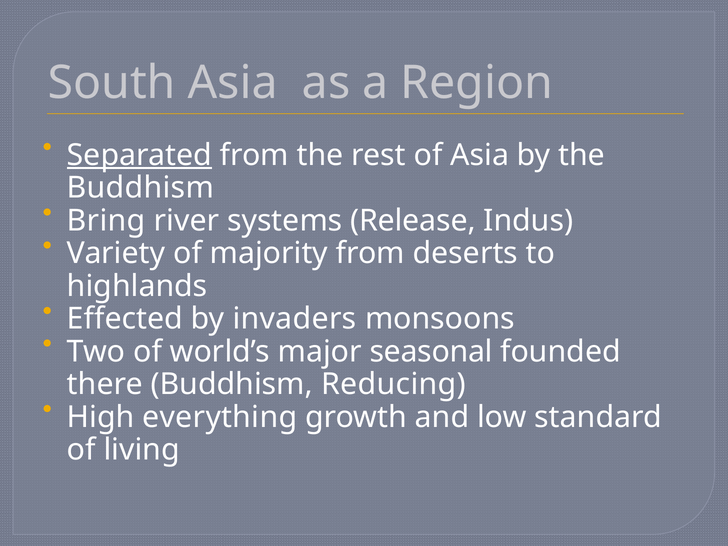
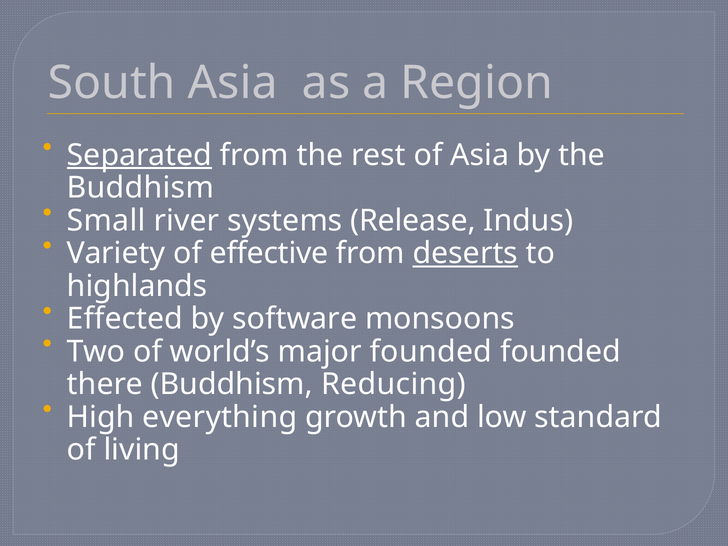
Bring: Bring -> Small
majority: majority -> effective
deserts underline: none -> present
invaders: invaders -> software
major seasonal: seasonal -> founded
